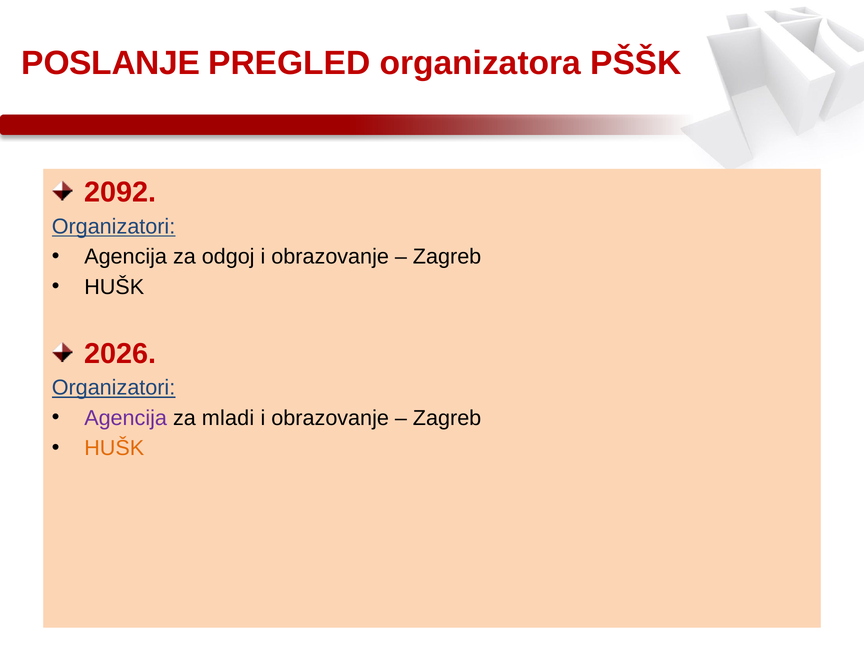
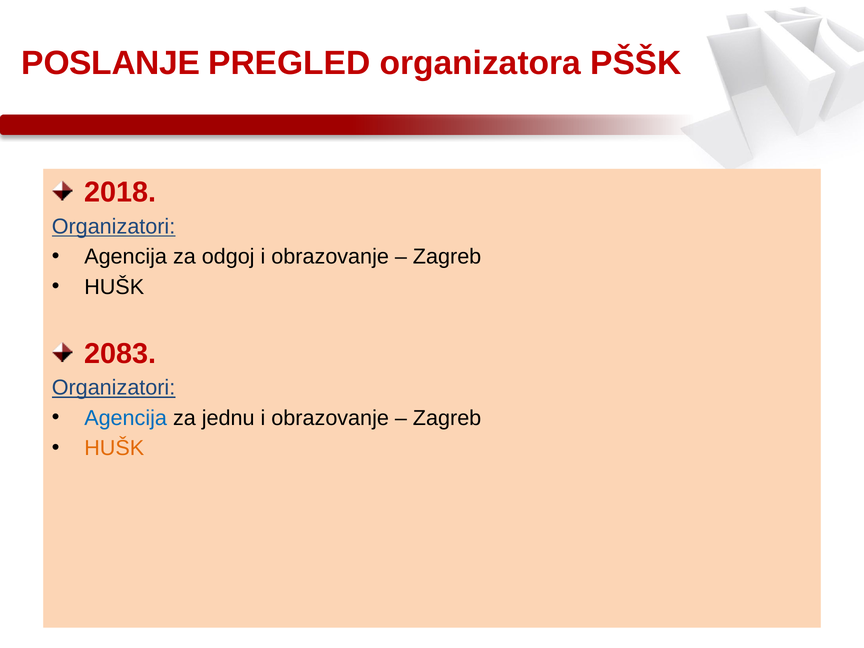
2092: 2092 -> 2018
2026: 2026 -> 2083
Agencija at (126, 418) colour: purple -> blue
mladi: mladi -> jednu
